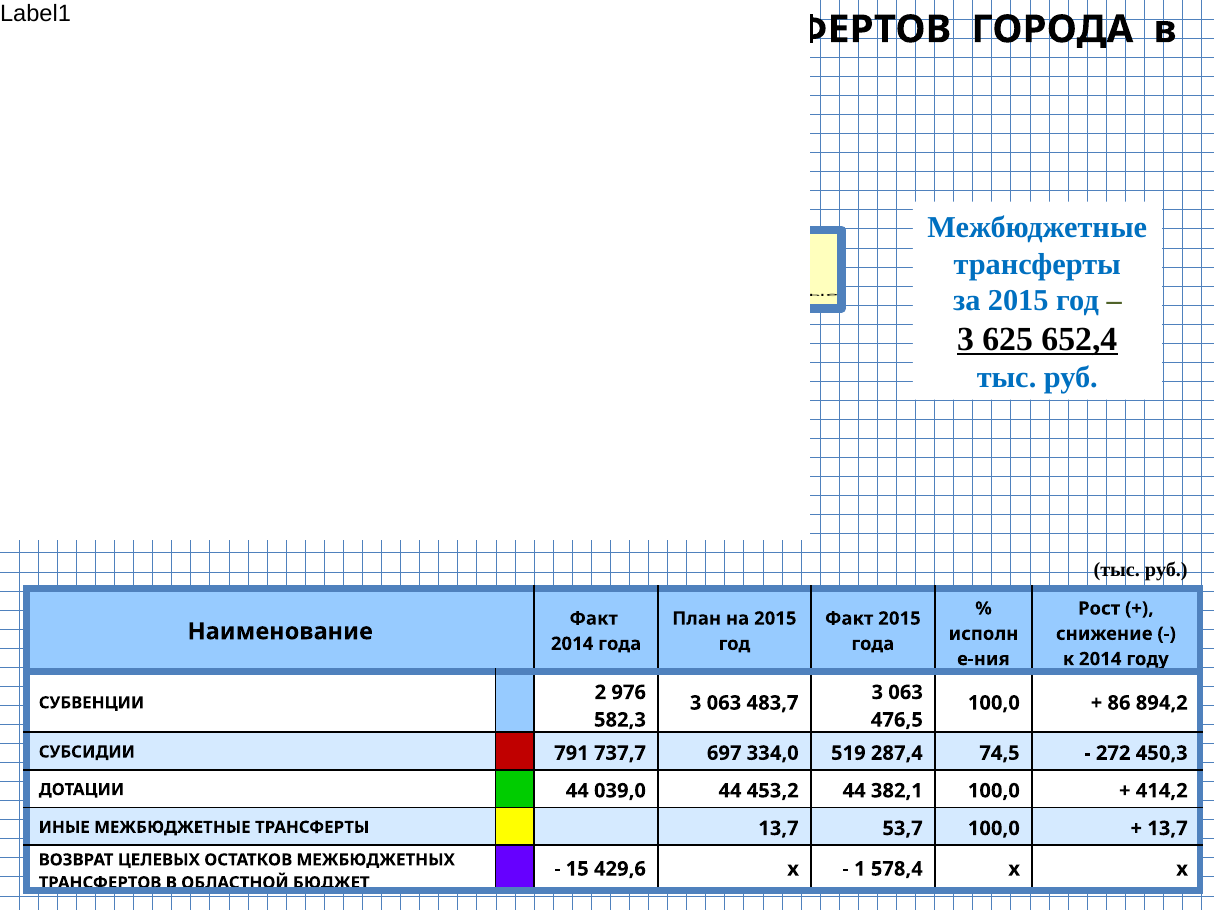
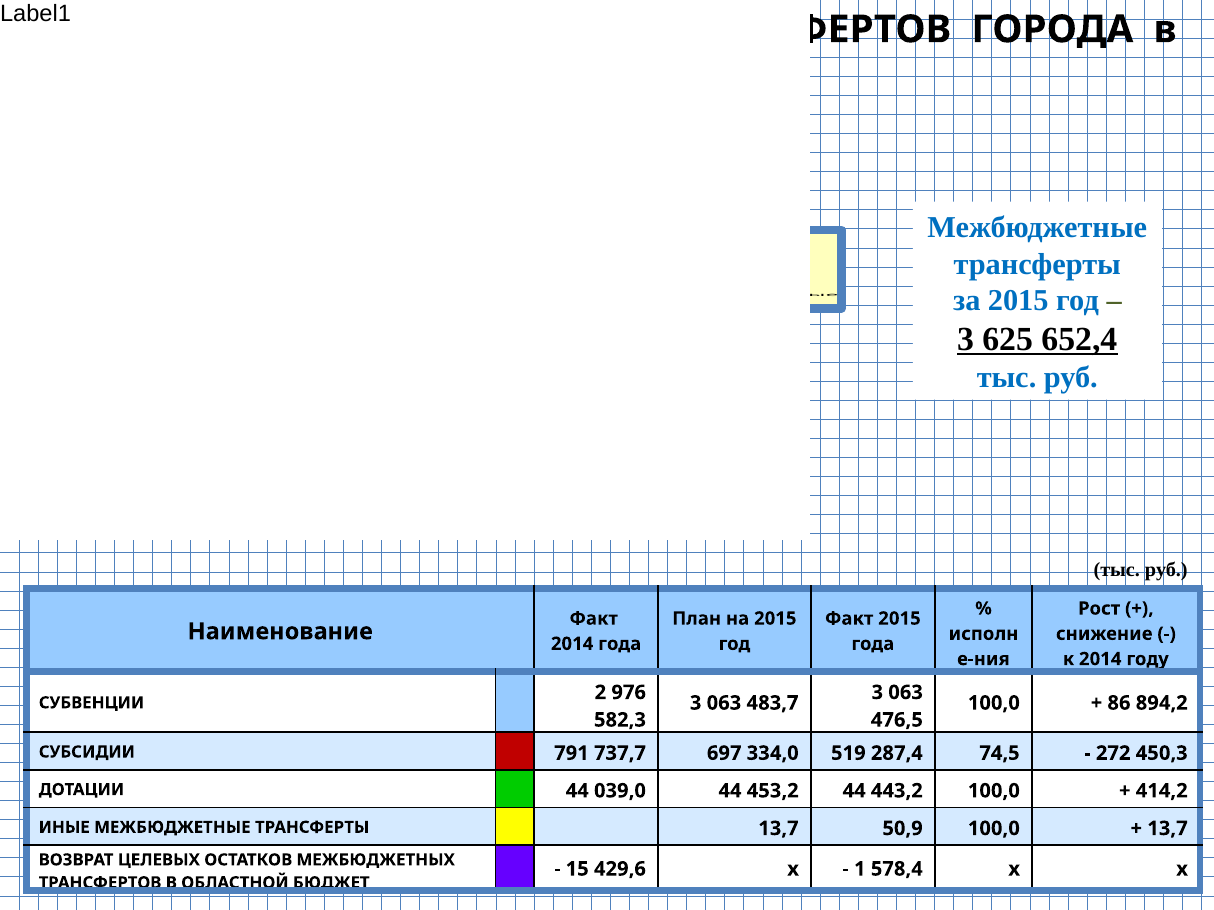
382,1: 382,1 -> 443,2
53,7: 53,7 -> 50,9
